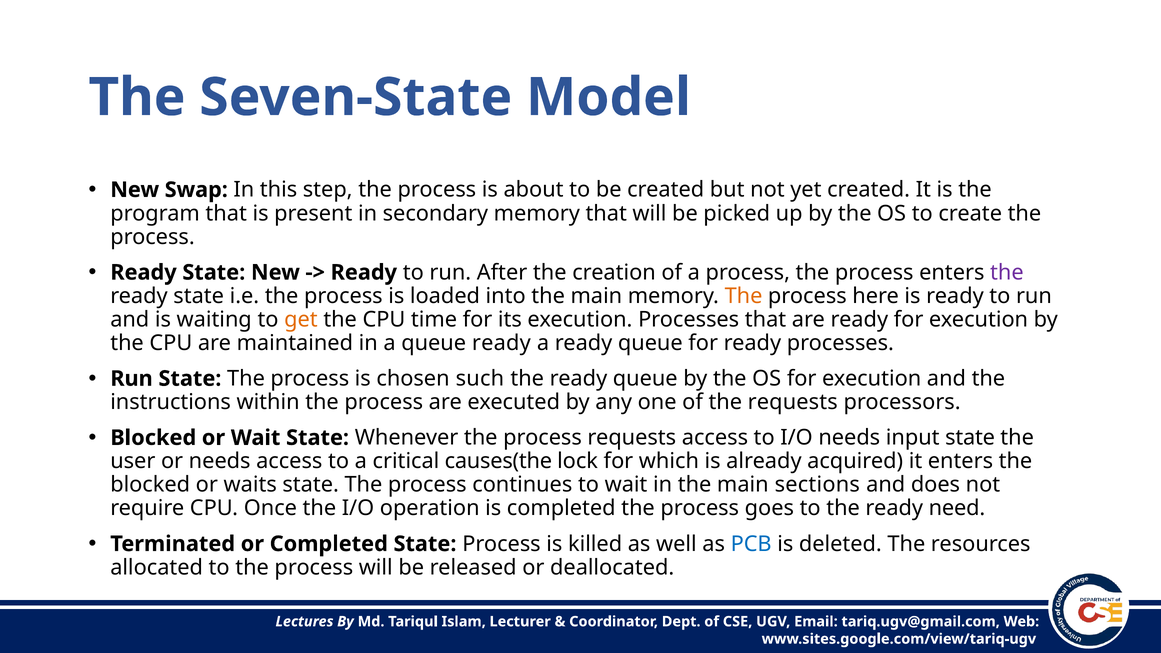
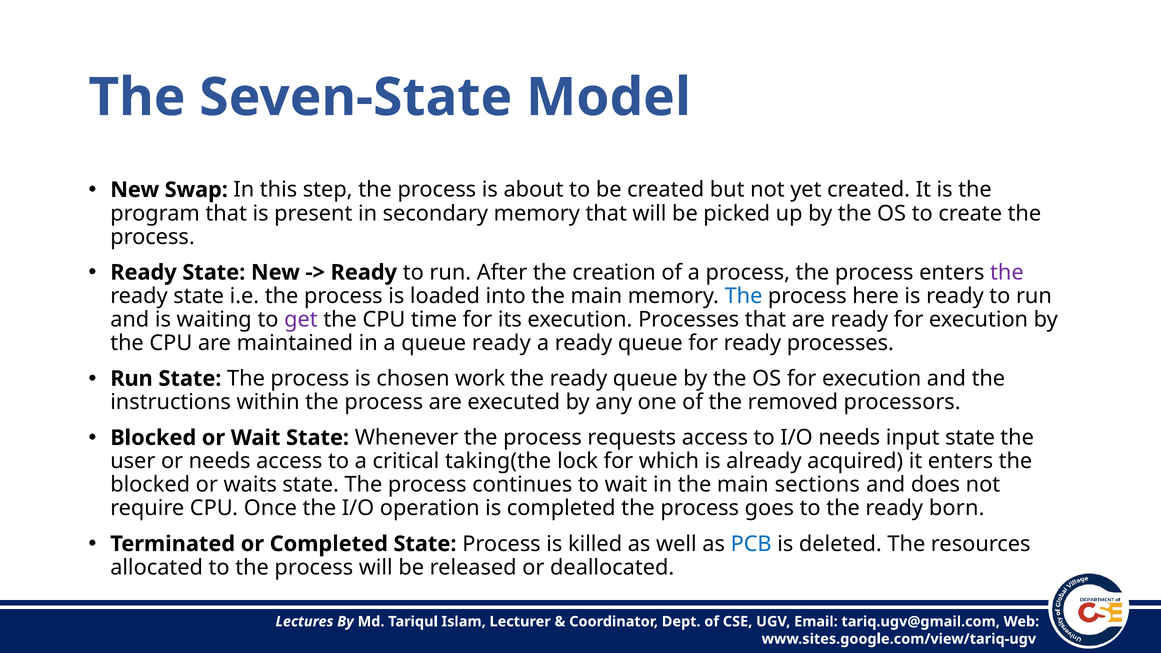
The at (744, 296) colour: orange -> blue
get colour: orange -> purple
such: such -> work
the requests: requests -> removed
causes(the: causes(the -> taking(the
need: need -> born
